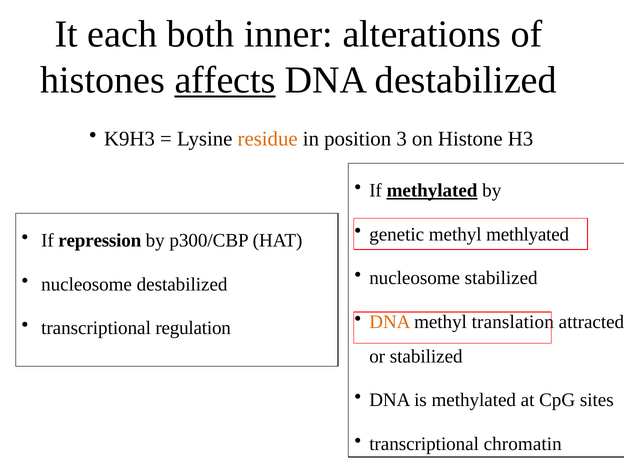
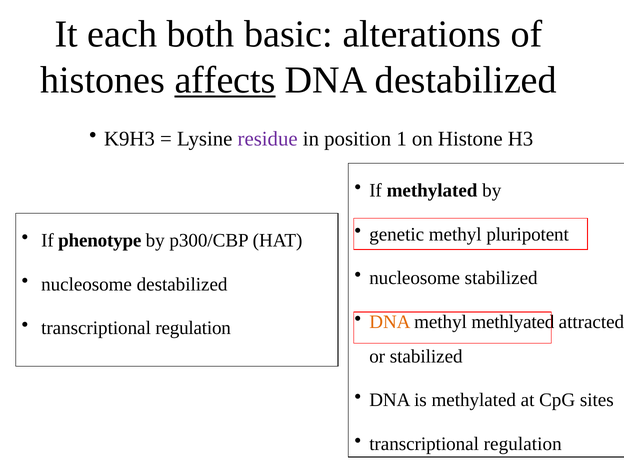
inner: inner -> basic
residue colour: orange -> purple
3: 3 -> 1
methylated at (432, 190) underline: present -> none
methlyated: methlyated -> pluripotent
repression: repression -> phenotype
translation: translation -> methlyated
chromatin at (523, 444): chromatin -> regulation
